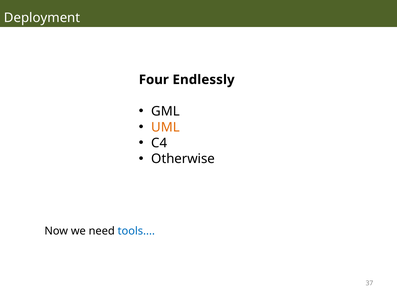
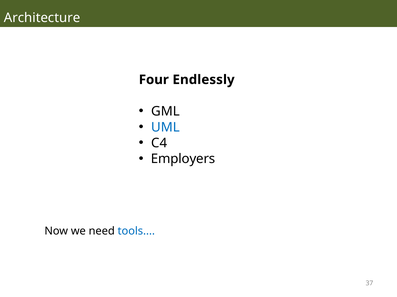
Deployment: Deployment -> Architecture
UML colour: orange -> blue
Otherwise: Otherwise -> Employers
